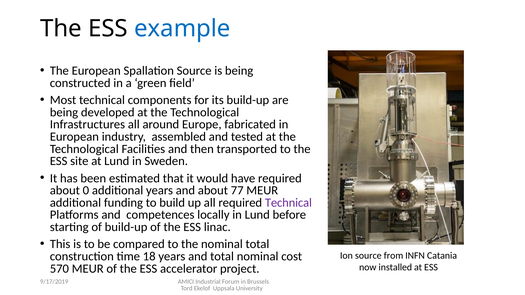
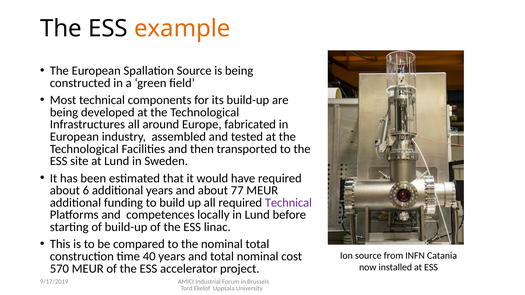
example colour: blue -> orange
0: 0 -> 6
18: 18 -> 40
